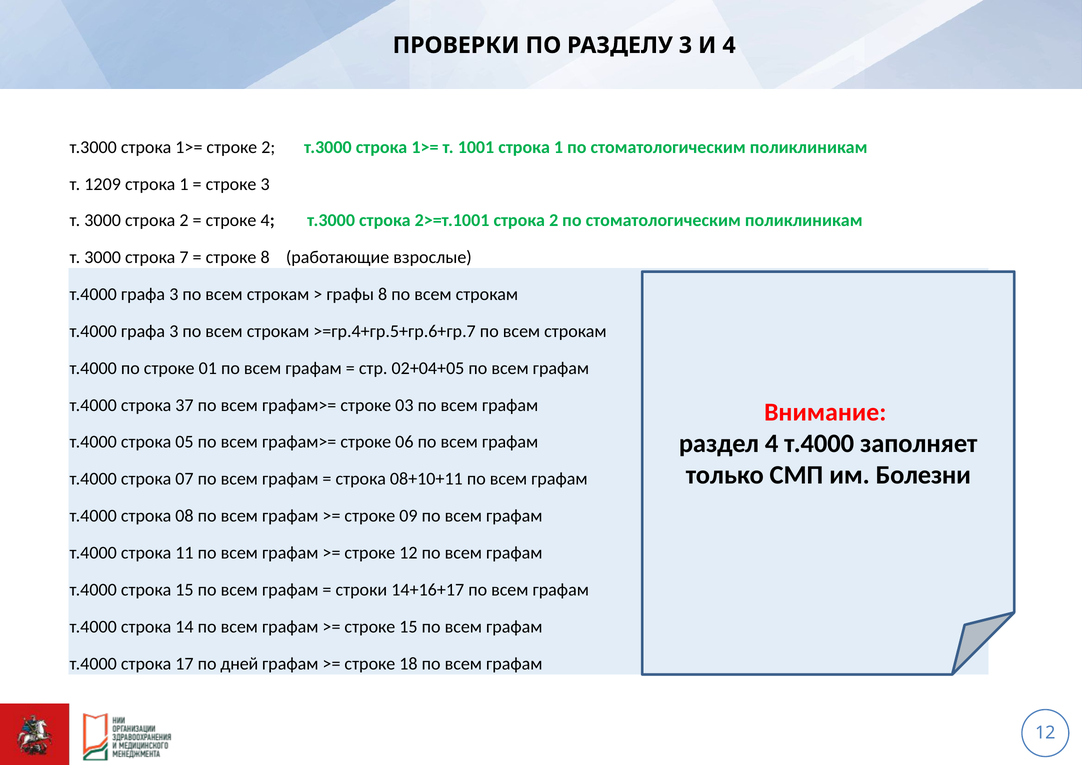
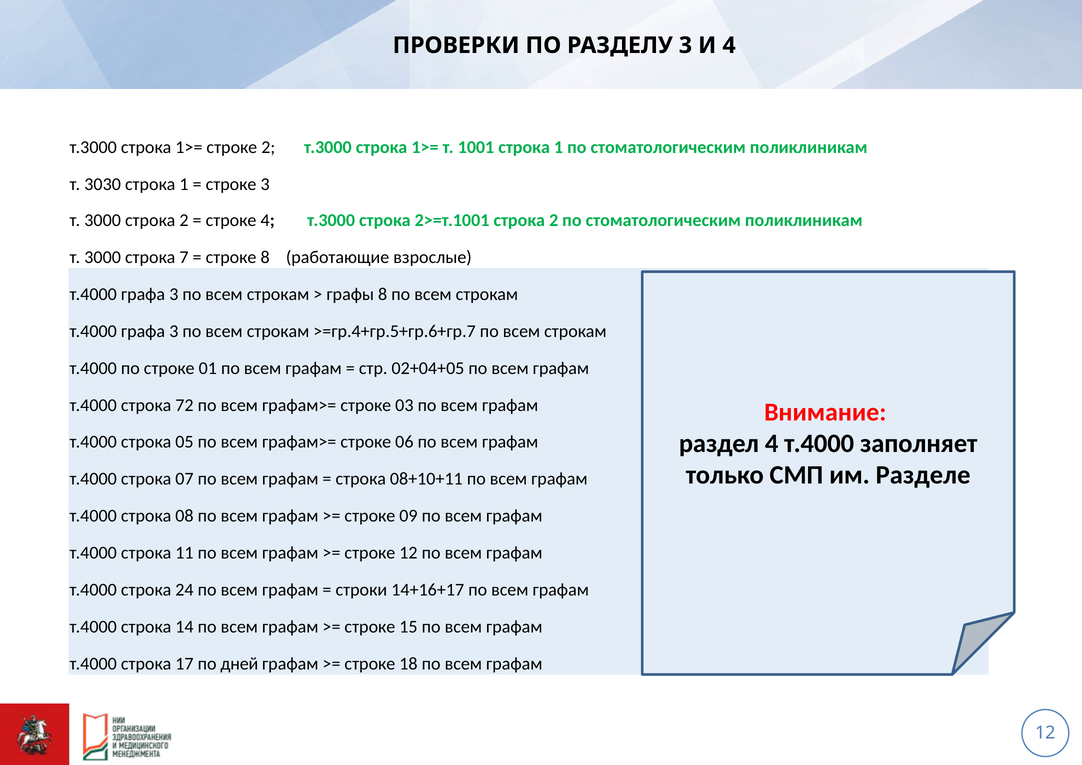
1209: 1209 -> 3030
37: 37 -> 72
Болезни: Болезни -> Разделе
строка 15: 15 -> 24
